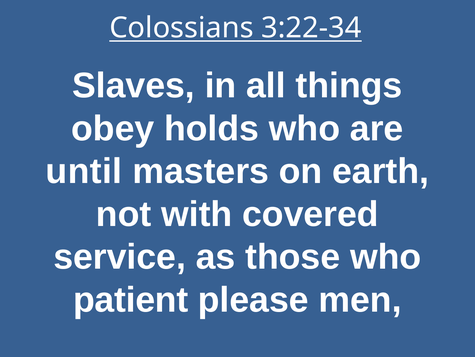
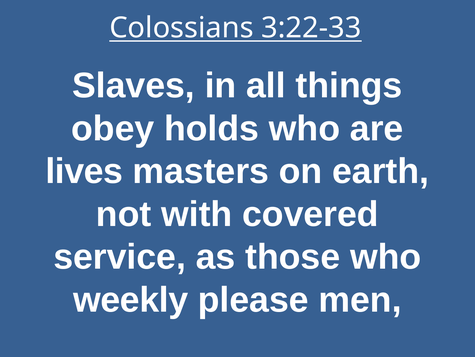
3:22-34: 3:22-34 -> 3:22-33
until: until -> lives
patient: patient -> weekly
